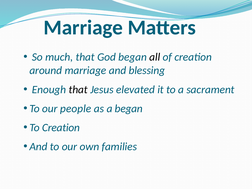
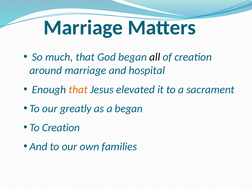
blessing: blessing -> hospital
that at (78, 90) colour: black -> orange
people: people -> greatly
